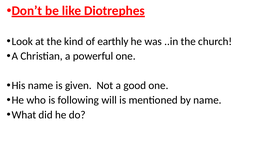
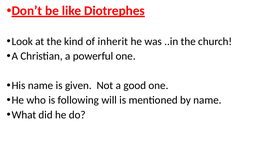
earthly: earthly -> inherit
